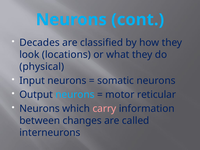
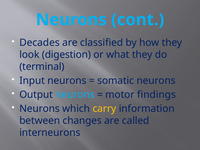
locations: locations -> digestion
physical: physical -> terminal
reticular: reticular -> findings
carry colour: pink -> yellow
